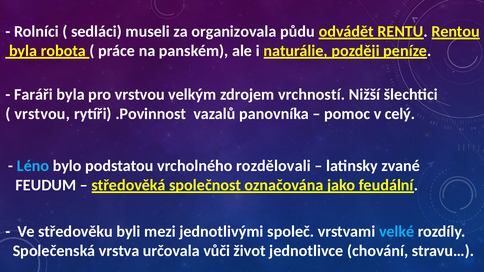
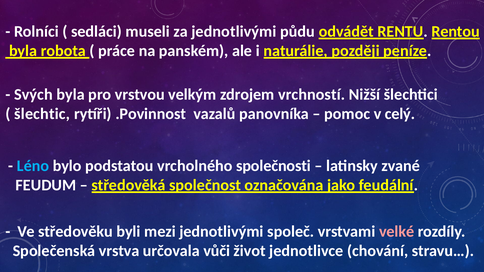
za organizovala: organizovala -> jednotlivými
Faráři: Faráři -> Svých
vrstvou at (42, 114): vrstvou -> šlechtic
rozdělovali: rozdělovali -> společnosti
velké colour: light blue -> pink
